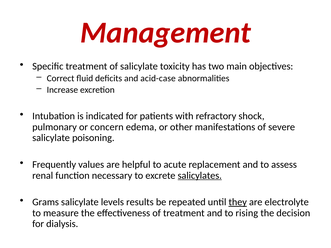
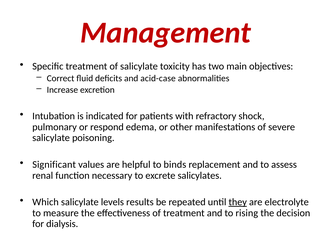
concern: concern -> respond
Frequently: Frequently -> Significant
acute: acute -> binds
salicylates underline: present -> none
Grams: Grams -> Which
